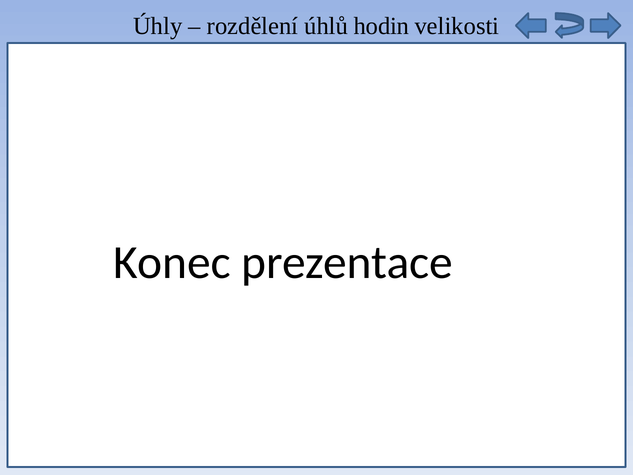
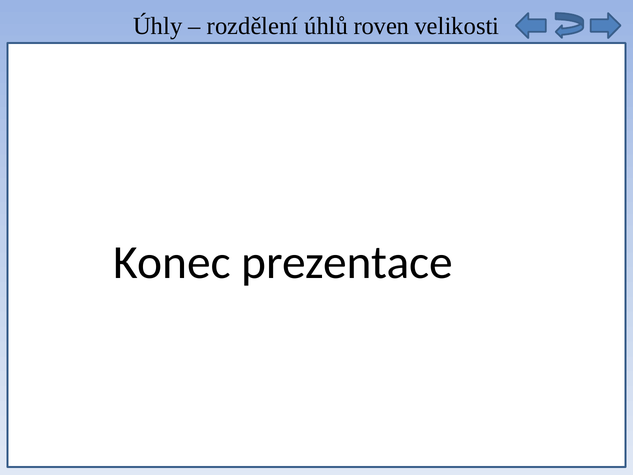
hodin: hodin -> roven
